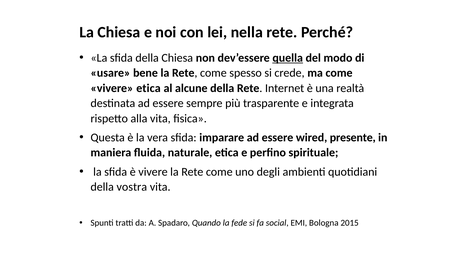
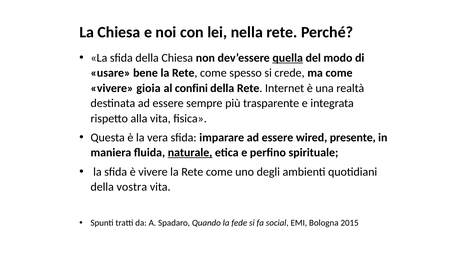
vivere etica: etica -> gioia
alcune: alcune -> confini
naturale underline: none -> present
